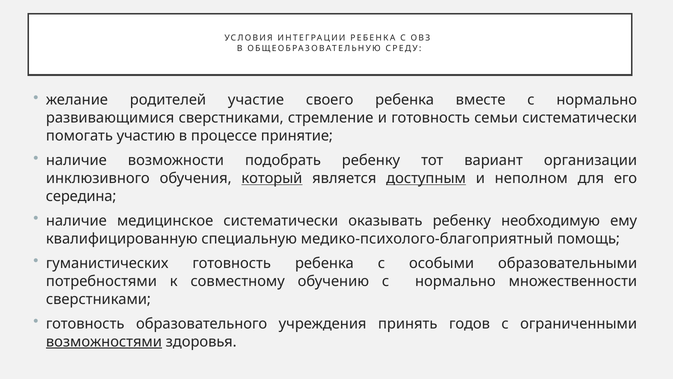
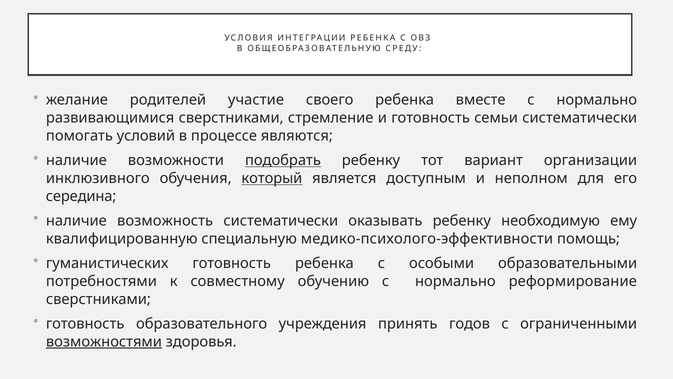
участию: участию -> условий
принятие: принятие -> являются
подобрать underline: none -> present
доступным underline: present -> none
медицинское: медицинское -> возможность
медико-психолого-благоприятный: медико-психолого-благоприятный -> медико-психолого-эффективности
множественности: множественности -> реформирование
